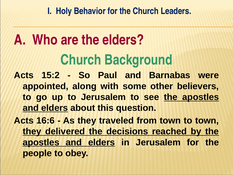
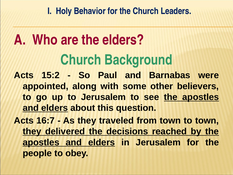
16:6: 16:6 -> 16:7
